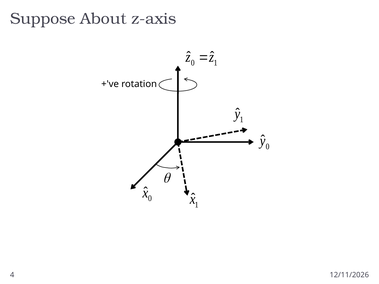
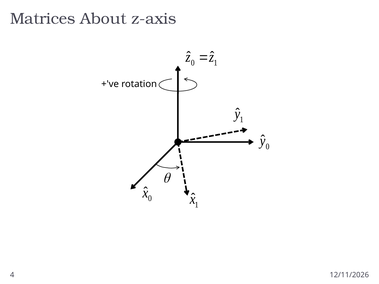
Suppose: Suppose -> Matrices
